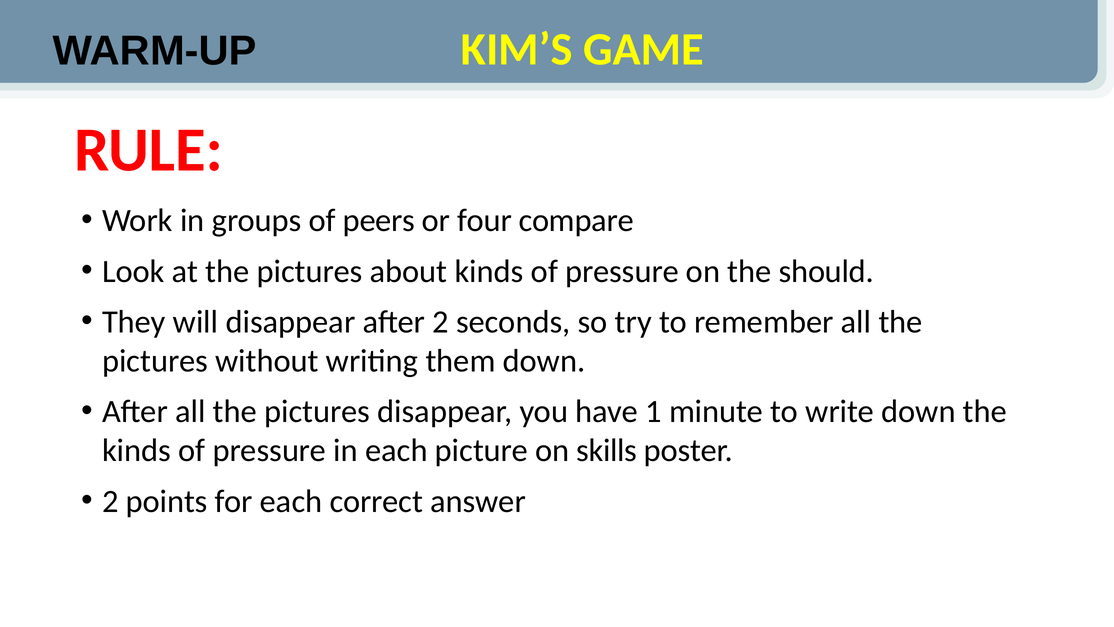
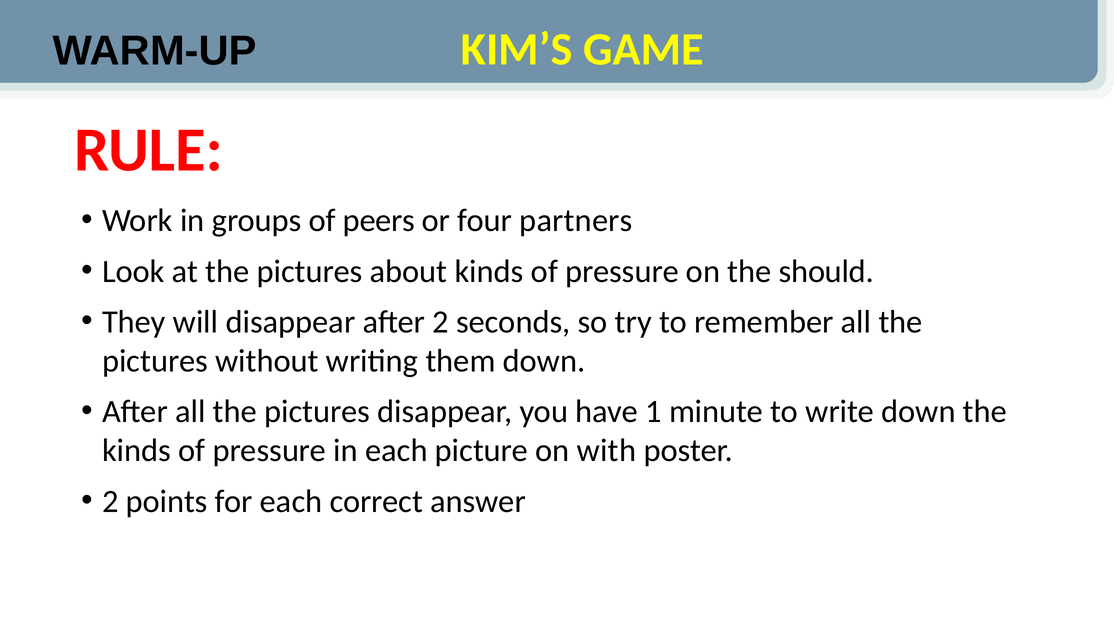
compare: compare -> partners
skills: skills -> with
